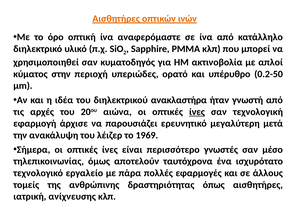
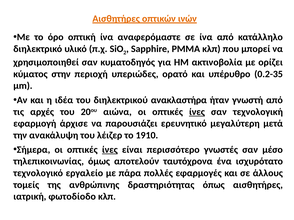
απλοί: απλοί -> ορίζει
0.2-50: 0.2-50 -> 0.2-35
1969: 1969 -> 1910
ίνες at (110, 150) underline: none -> present
ανίχνευσης: ανίχνευσης -> φωτοδίοδο
